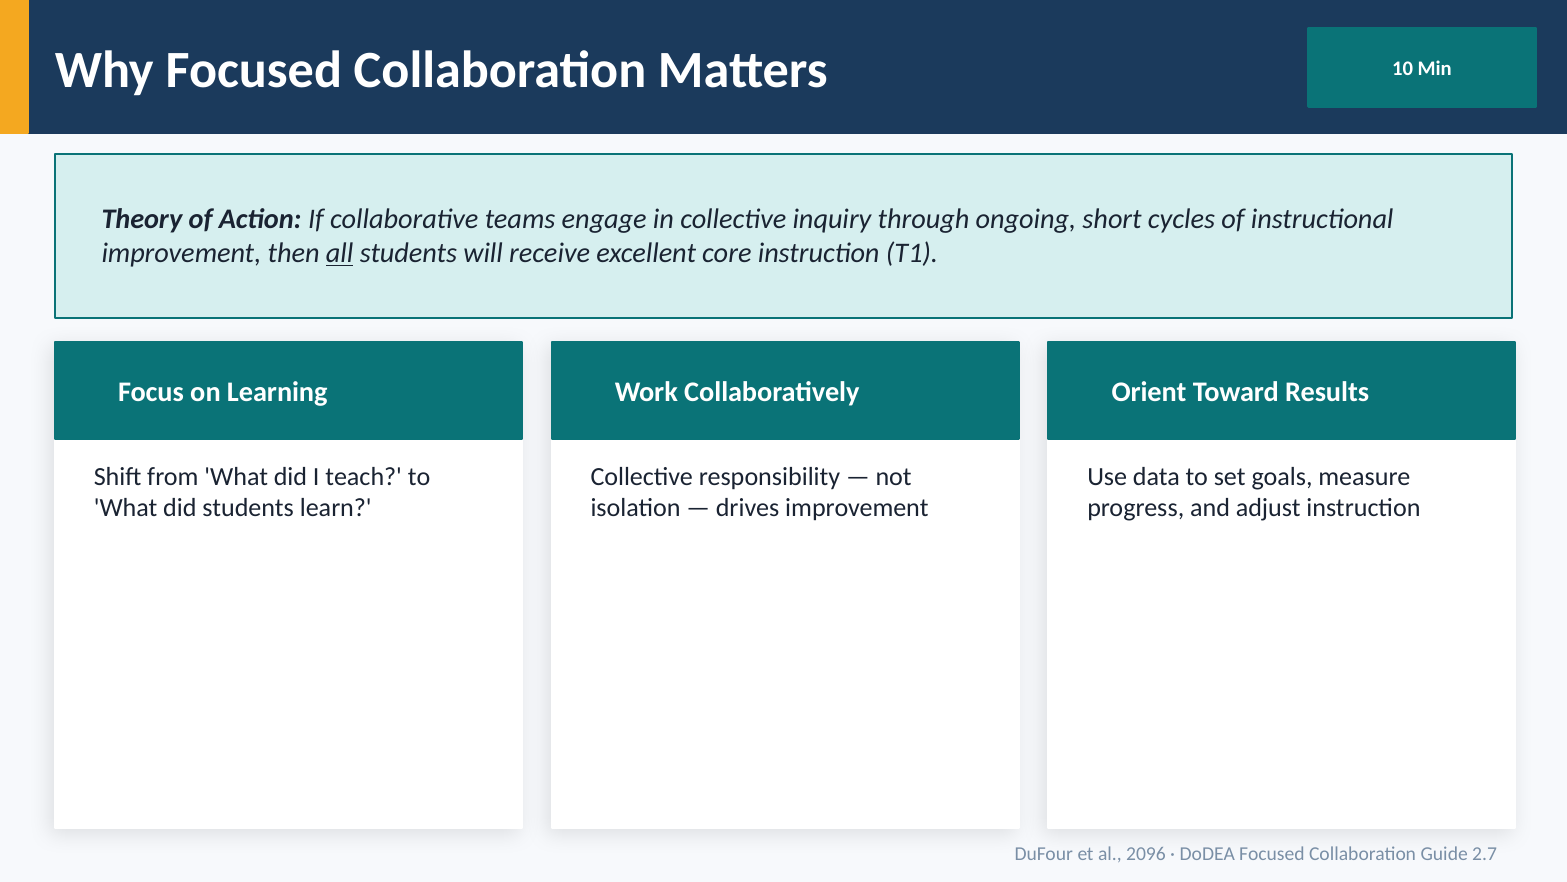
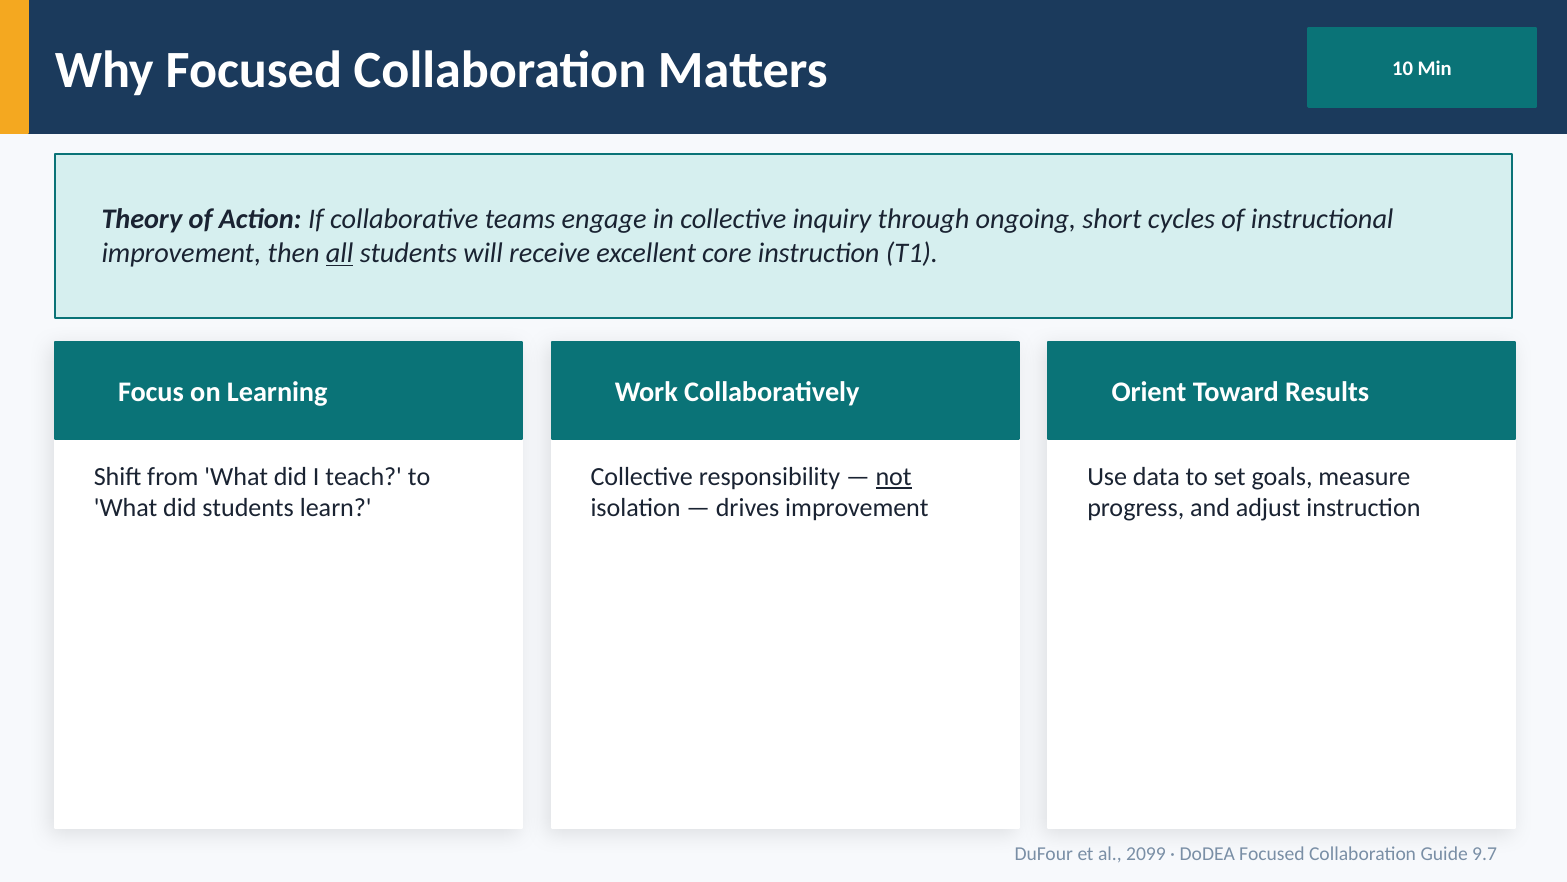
not underline: none -> present
2096: 2096 -> 2099
2.7: 2.7 -> 9.7
